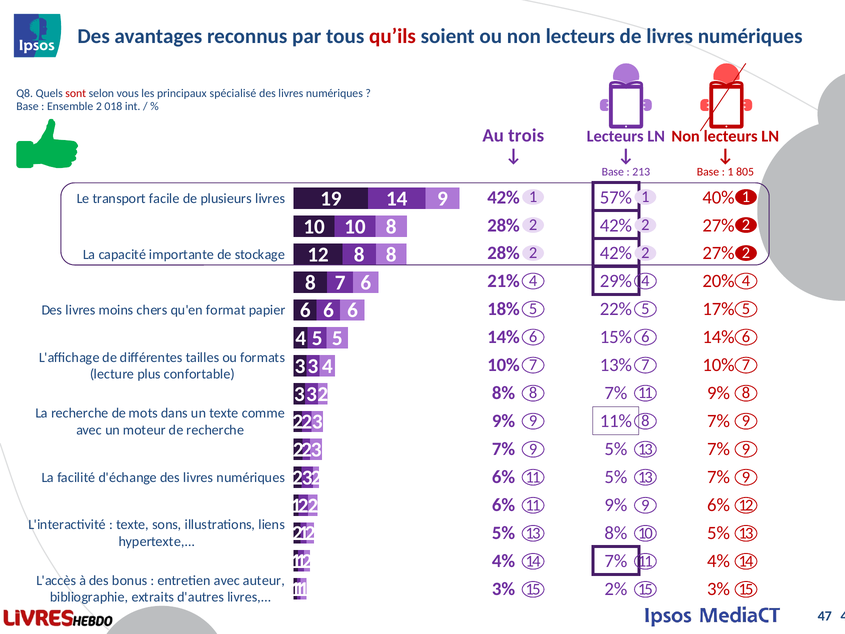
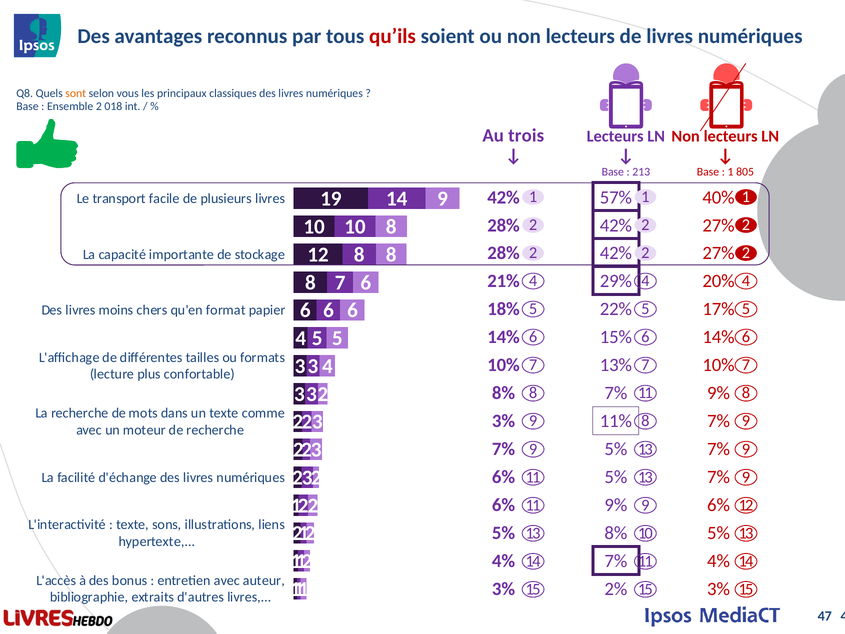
sont colour: red -> orange
spécialisé: spécialisé -> classiques
9% at (504, 421): 9% -> 3%
